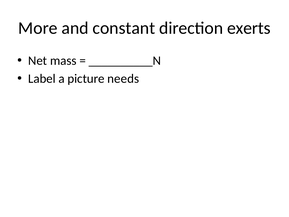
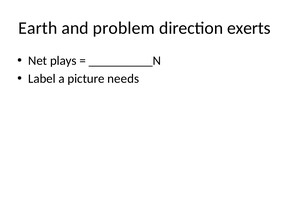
More: More -> Earth
constant: constant -> problem
mass: mass -> plays
